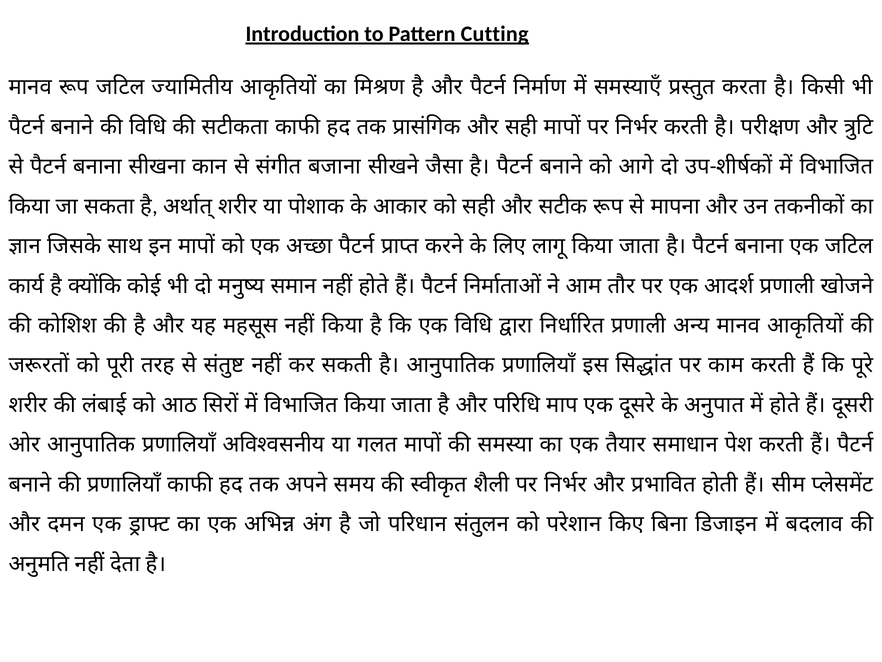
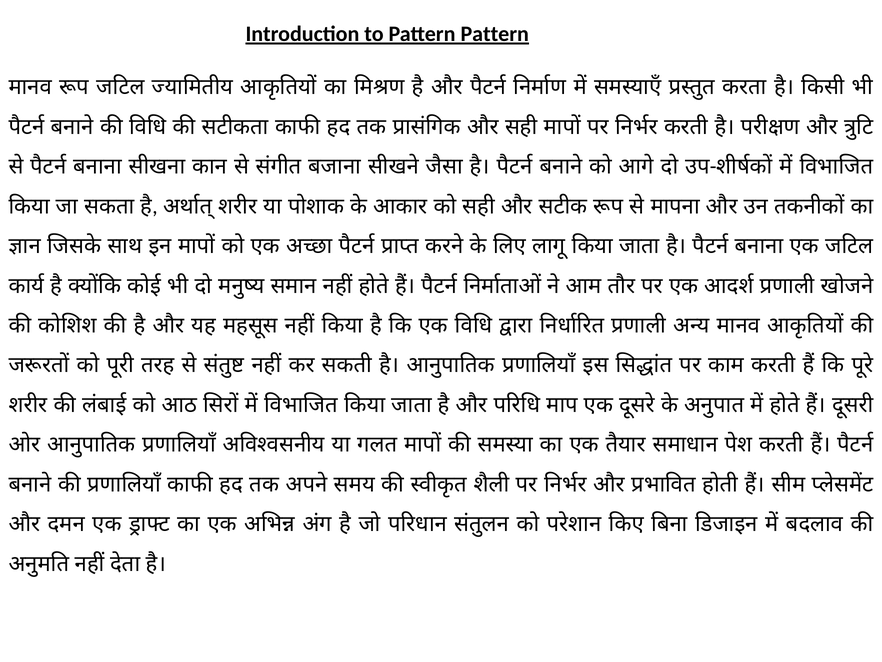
Pattern Cutting: Cutting -> Pattern
